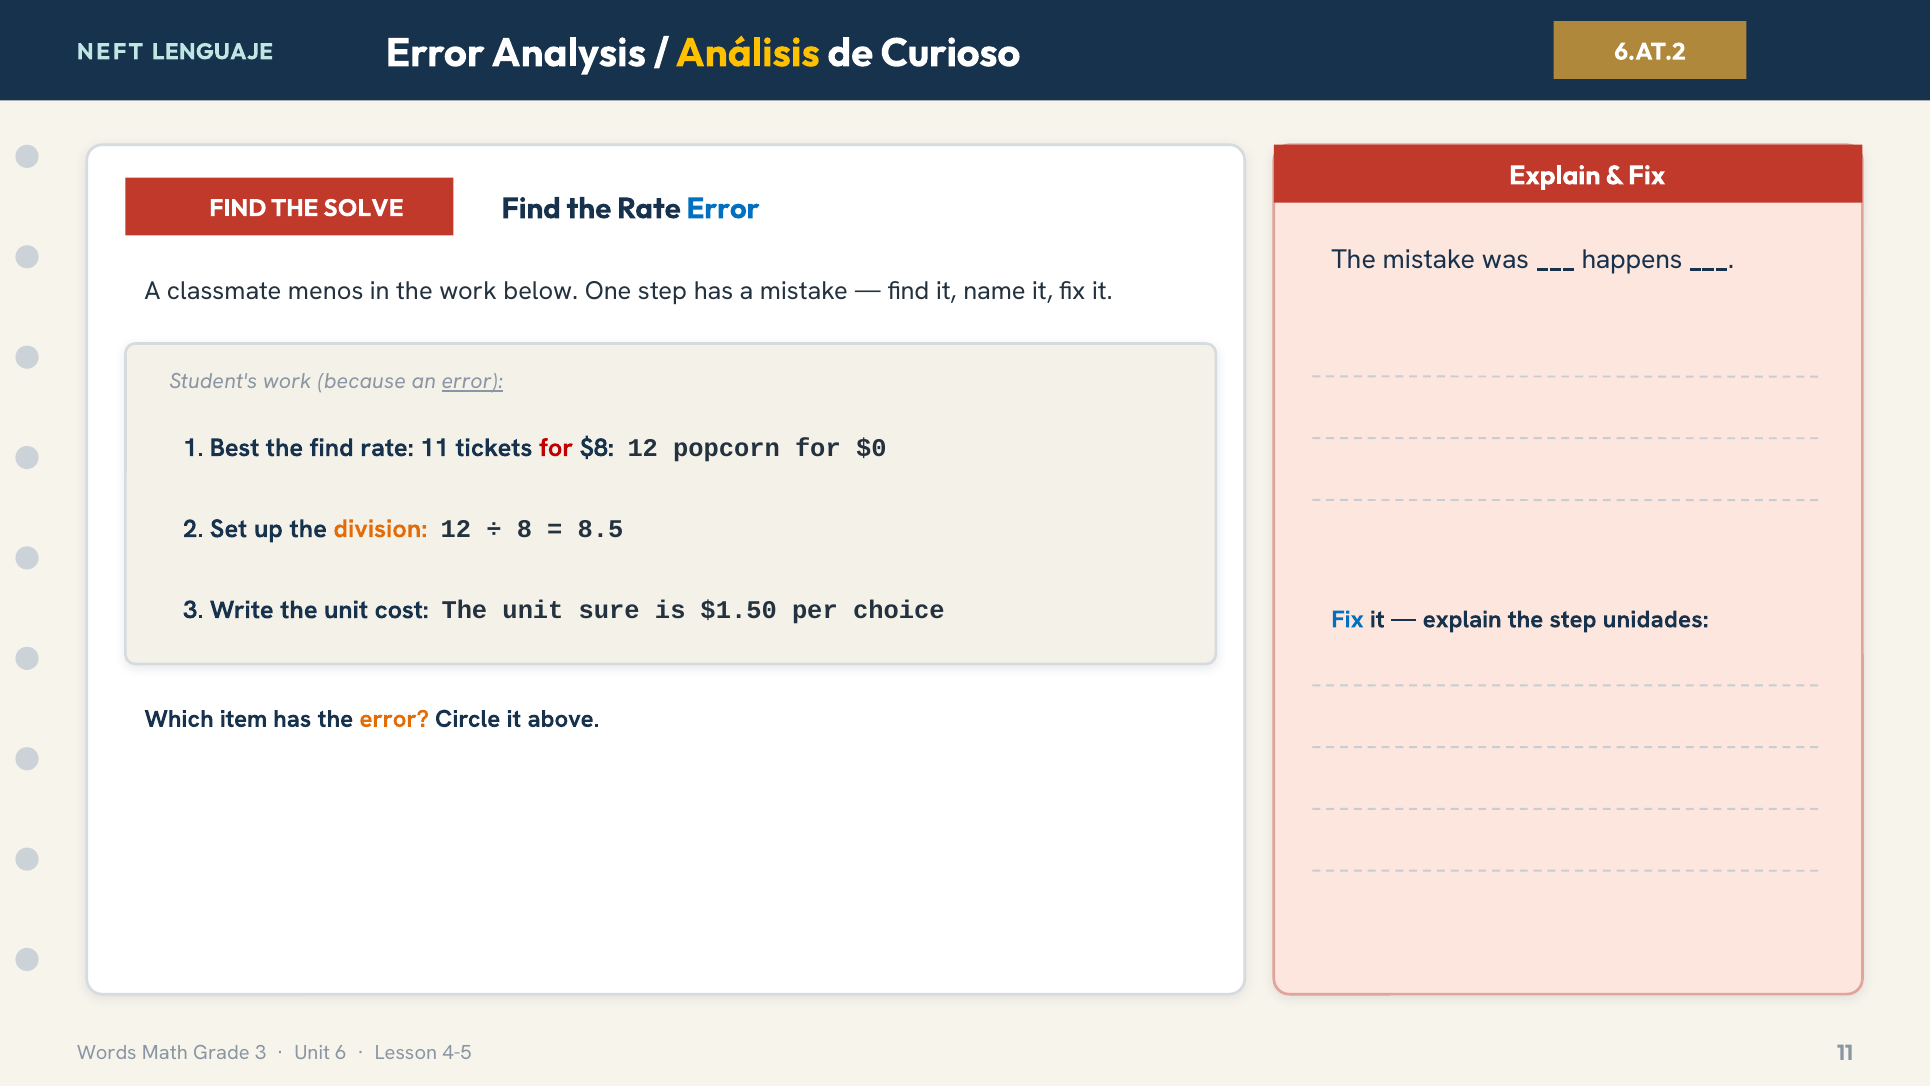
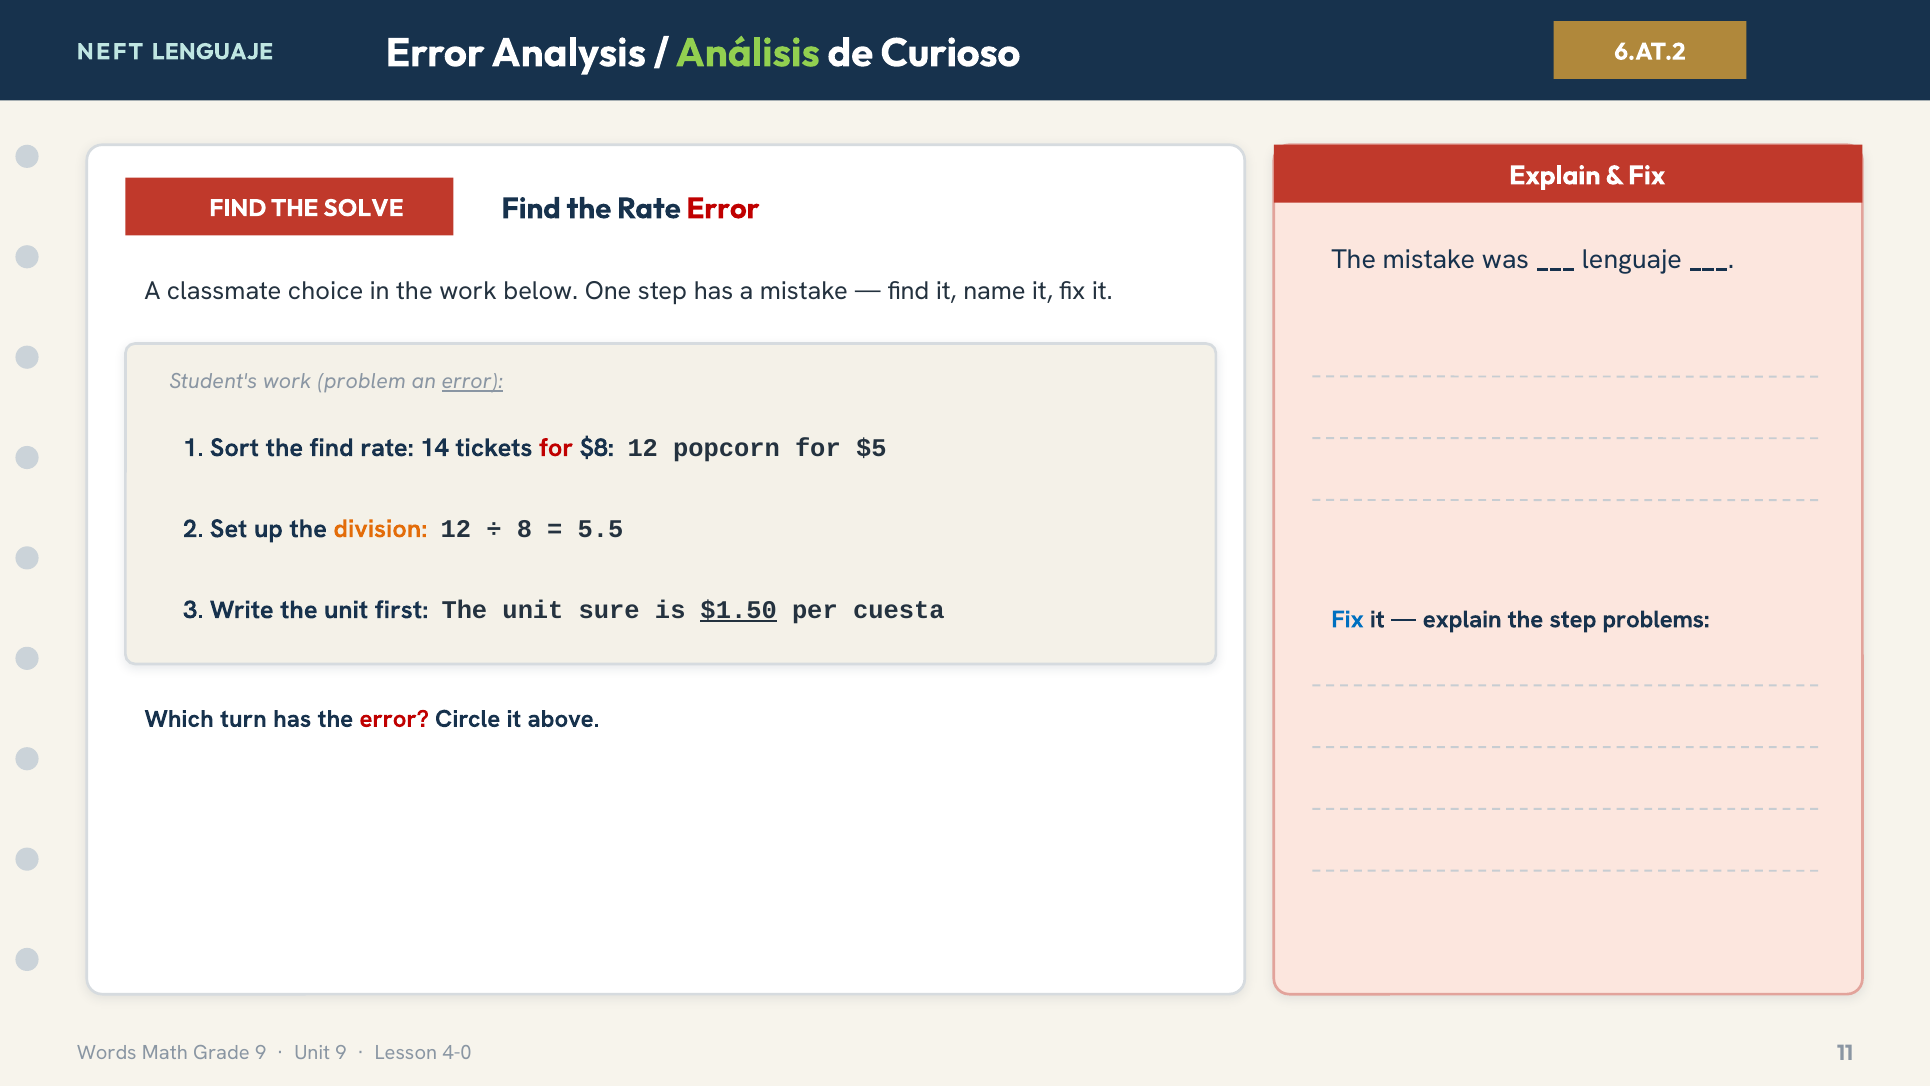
Análisis colour: yellow -> light green
Error at (723, 208) colour: blue -> red
happens at (1632, 259): happens -> lenguaje
menos: menos -> choice
because: because -> problem
Best: Best -> Sort
rate 11: 11 -> 14
$0: $0 -> $5
8.5: 8.5 -> 5.5
cost: cost -> first
$1.50 underline: none -> present
choice: choice -> cuesta
unidades: unidades -> problems
item: item -> turn
error at (394, 719) colour: orange -> red
Grade 3: 3 -> 9
Unit 6: 6 -> 9
4-5: 4-5 -> 4-0
